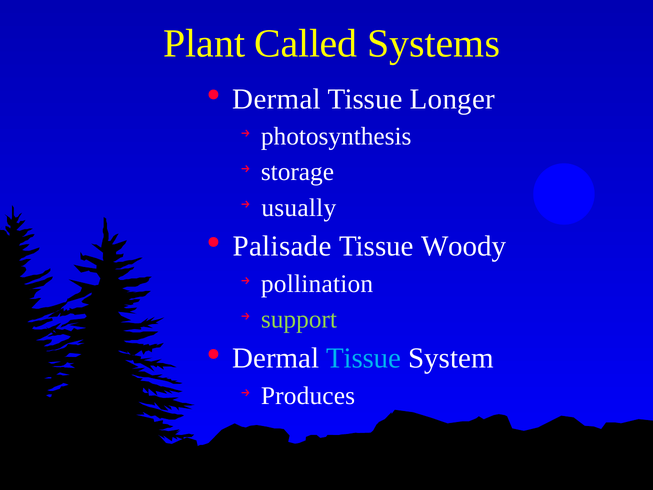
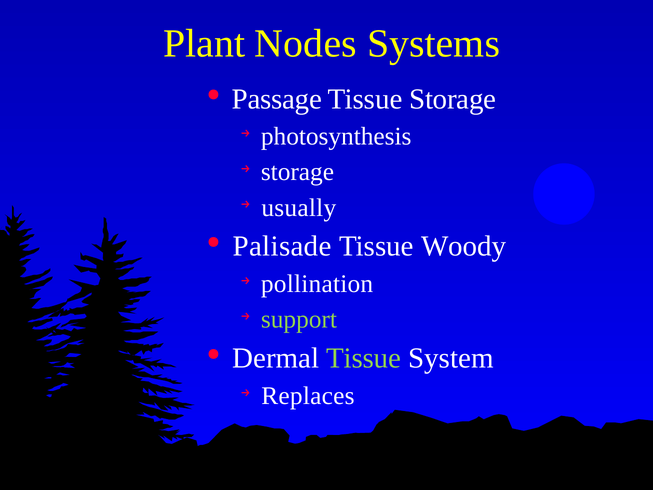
Called: Called -> Nodes
Dermal at (277, 99): Dermal -> Passage
Tissue Longer: Longer -> Storage
Tissue at (364, 358) colour: light blue -> light green
Produces: Produces -> Replaces
